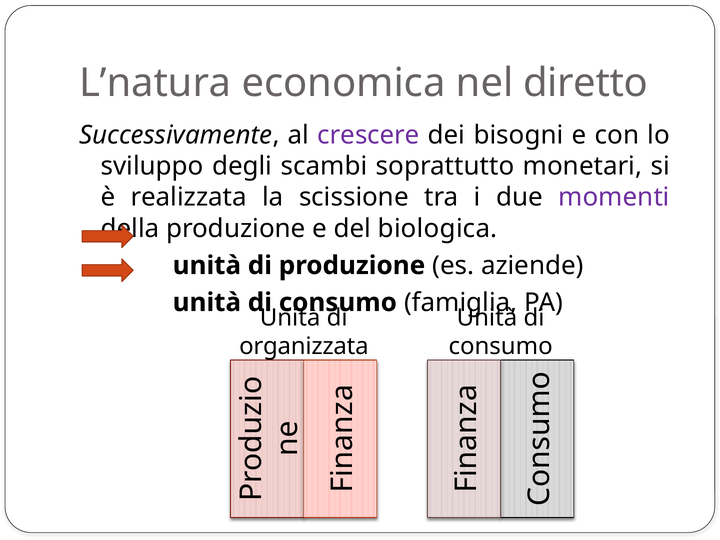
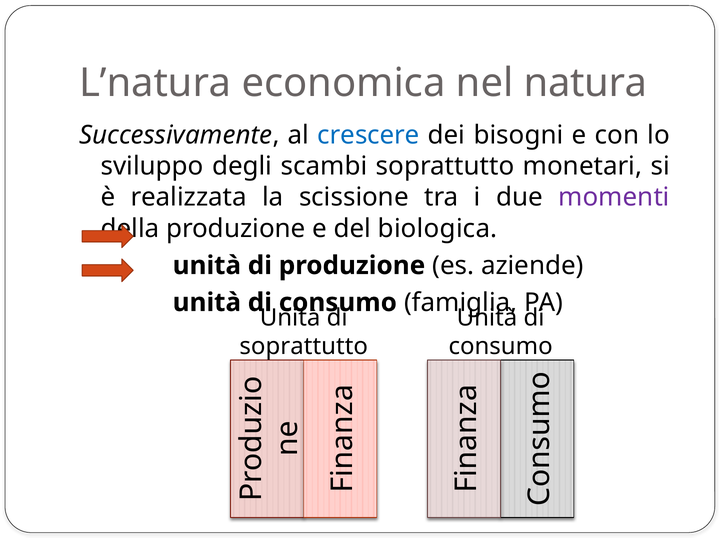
diretto: diretto -> natura
crescere colour: purple -> blue
organizzata at (304, 347): organizzata -> soprattutto
